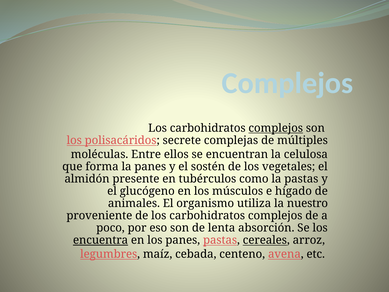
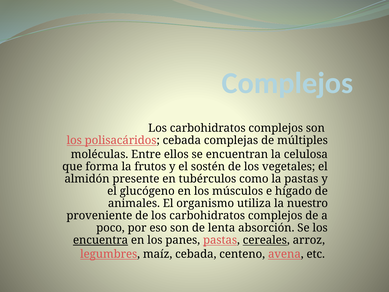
complejos at (276, 128) underline: present -> none
polisacáridos secrete: secrete -> cebada
la panes: panes -> frutos
